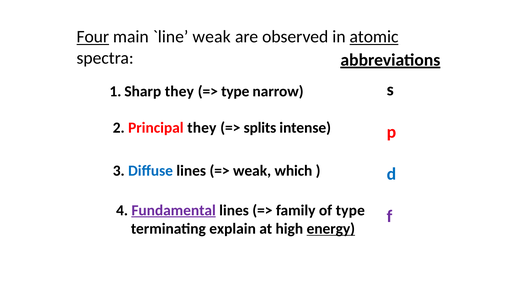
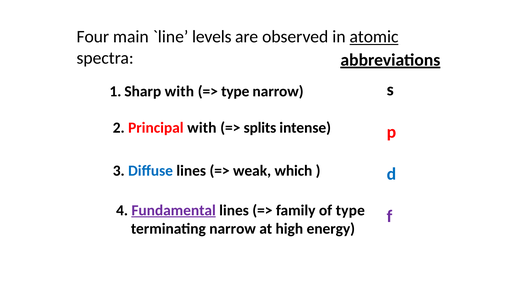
Four underline: present -> none
weak at (212, 37): weak -> levels
they at (179, 91): they -> with
Principal they: they -> with
terminating explain: explain -> narrow
energy underline: present -> none
